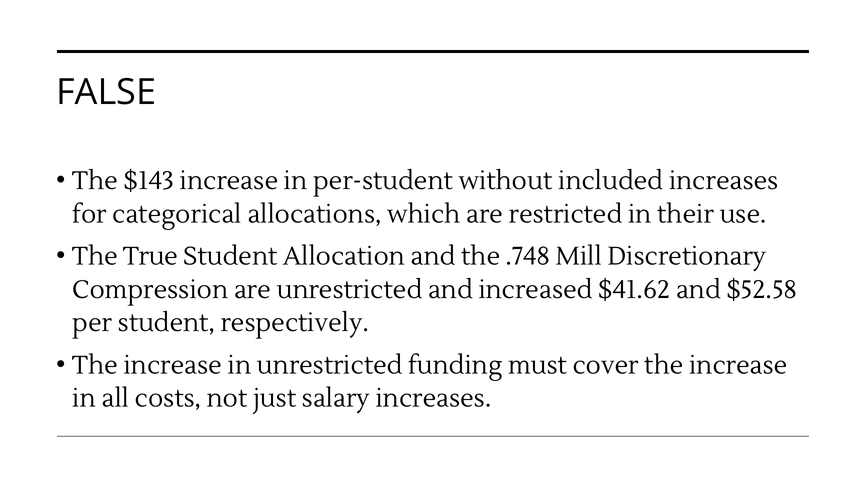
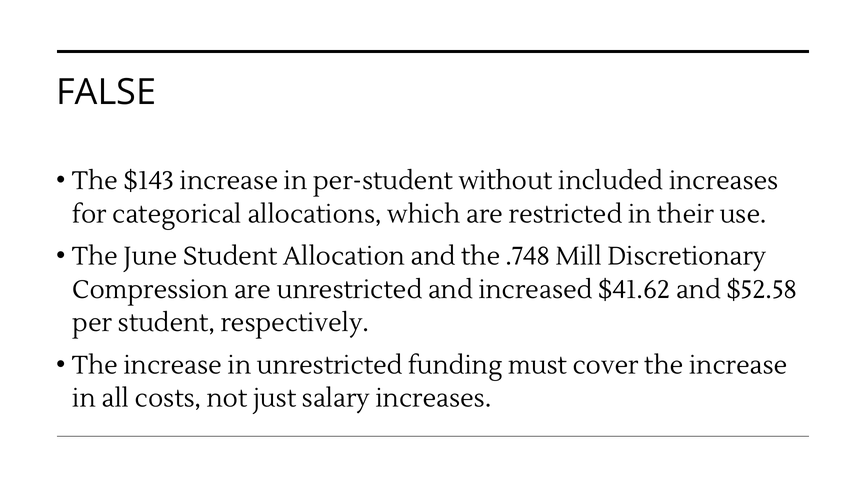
True: True -> June
